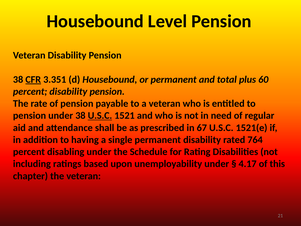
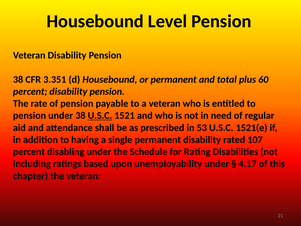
CFR underline: present -> none
67: 67 -> 53
764: 764 -> 107
